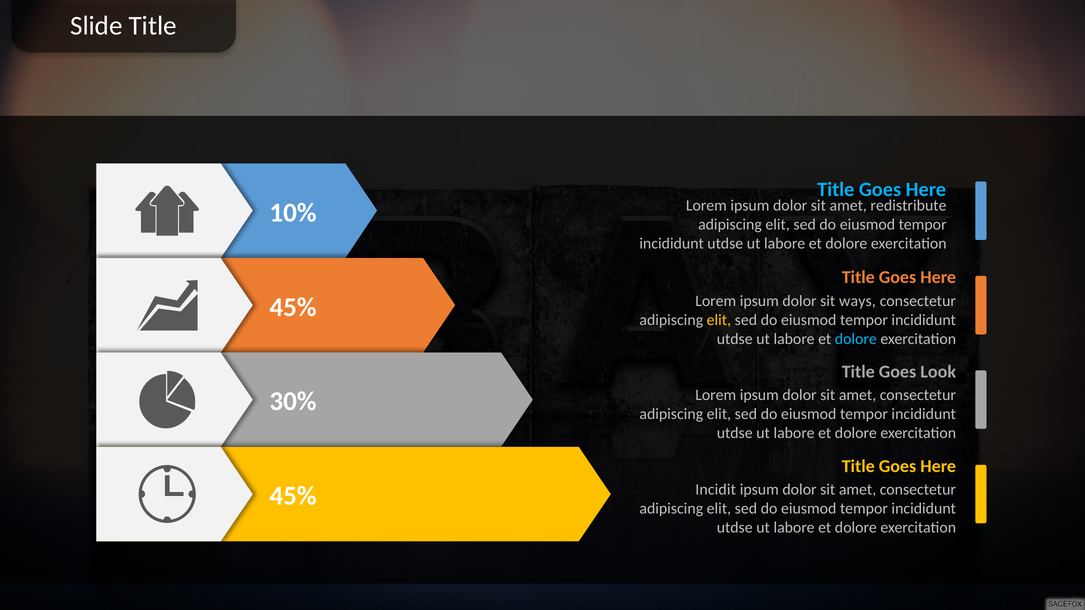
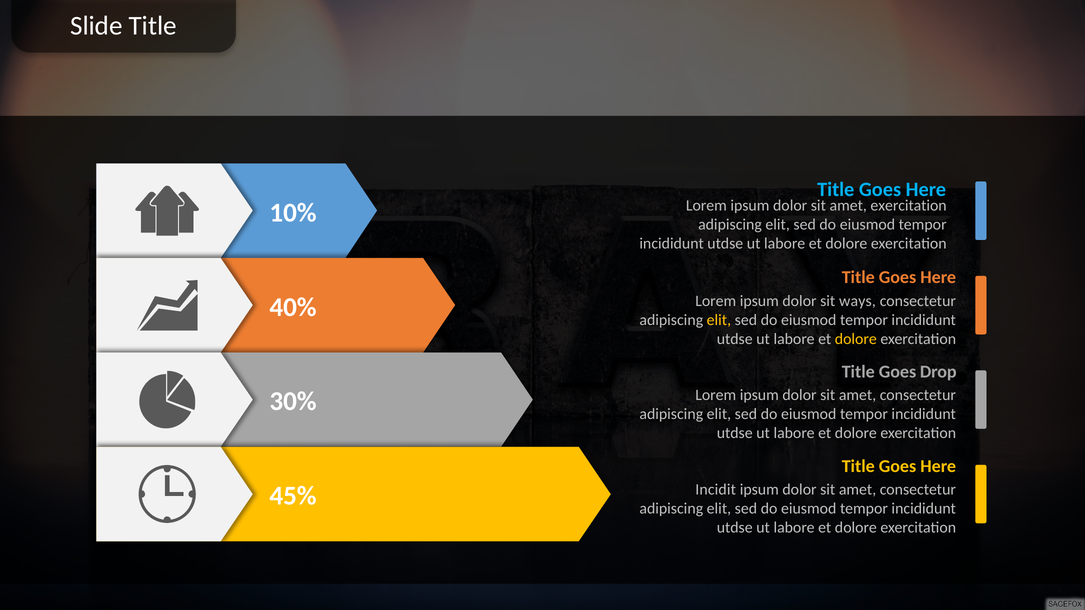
amet redistribute: redistribute -> exercitation
45% at (293, 307): 45% -> 40%
dolore at (856, 339) colour: light blue -> yellow
Look: Look -> Drop
